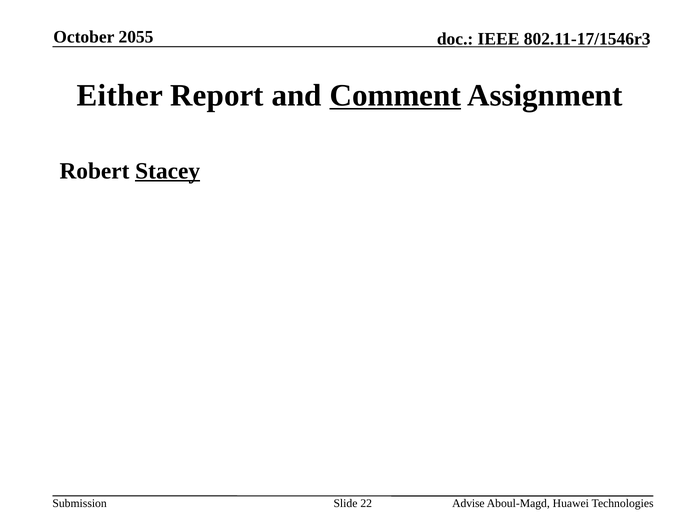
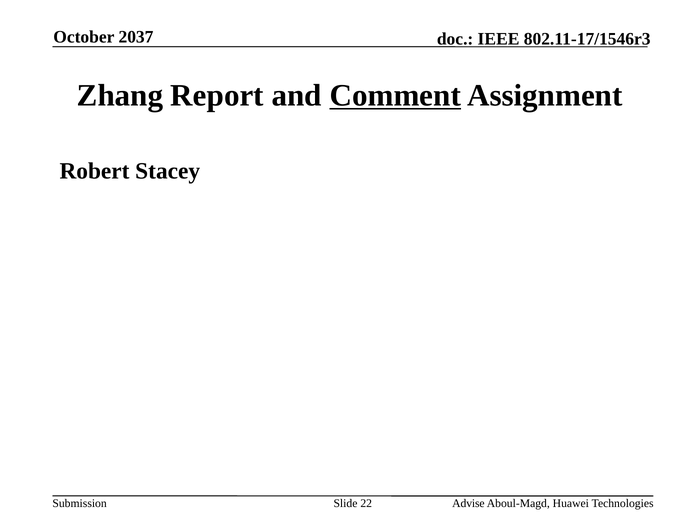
2055: 2055 -> 2037
Either: Either -> Zhang
Stacey underline: present -> none
